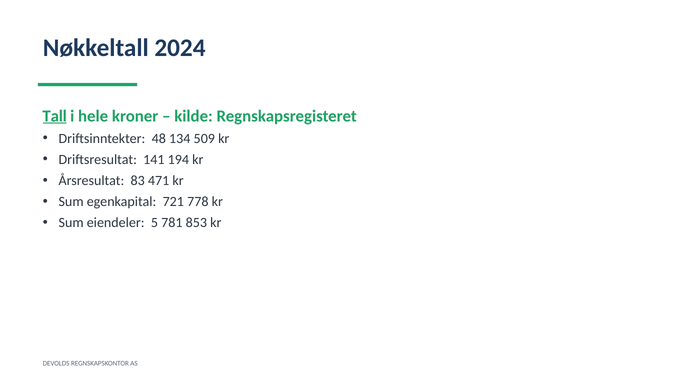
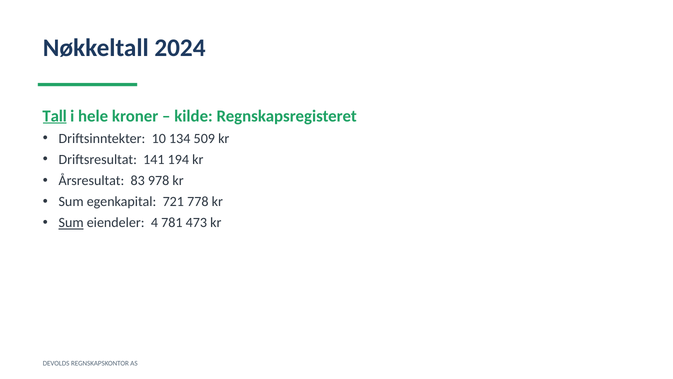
48: 48 -> 10
471: 471 -> 978
Sum at (71, 223) underline: none -> present
5: 5 -> 4
853: 853 -> 473
